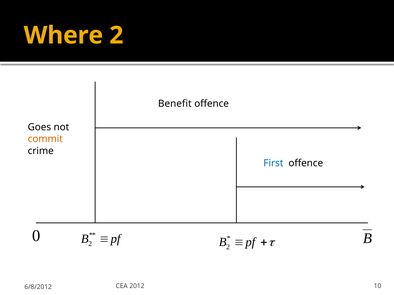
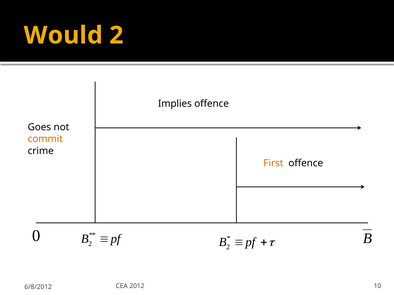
Where: Where -> Would
Benefit: Benefit -> Implies
First colour: blue -> orange
